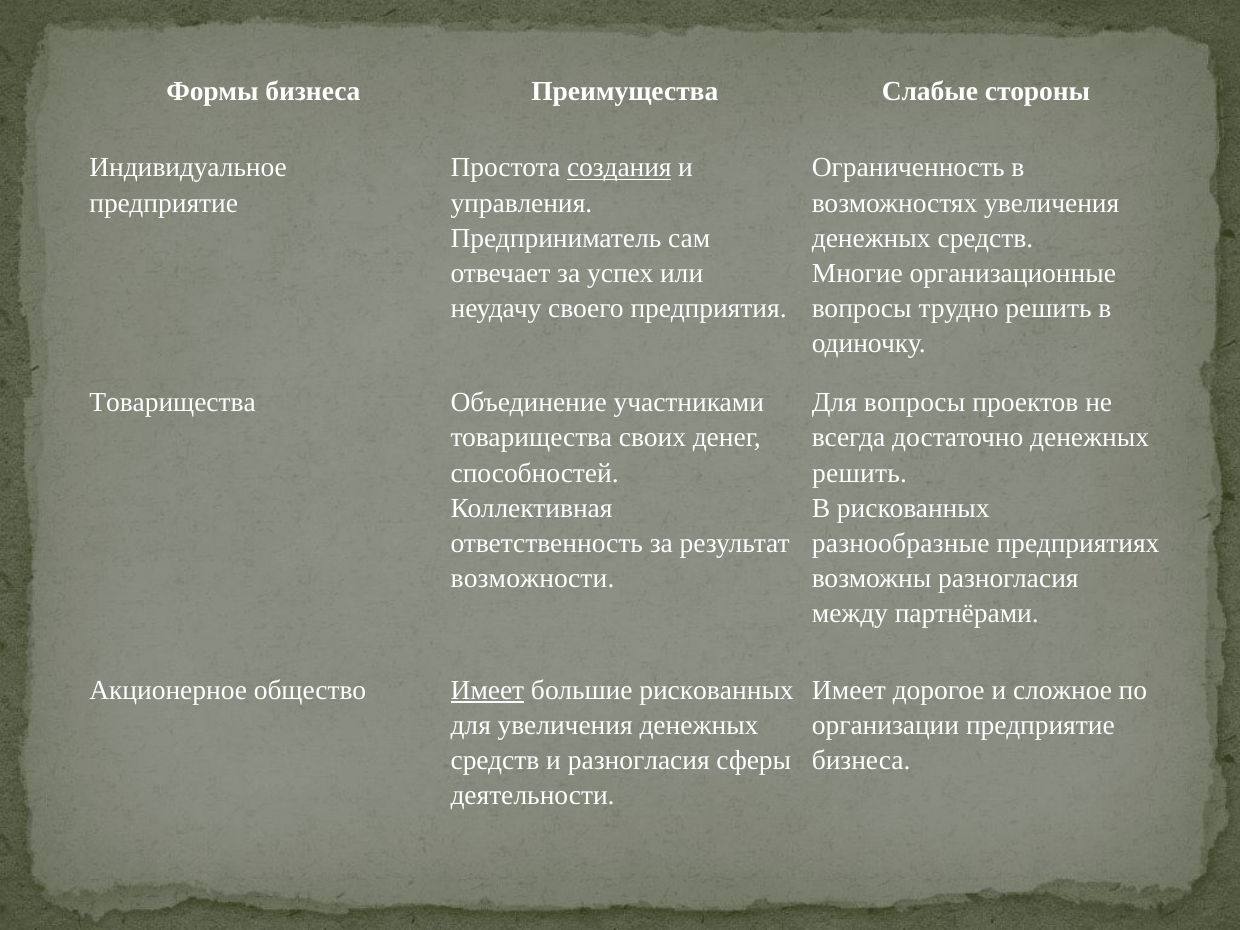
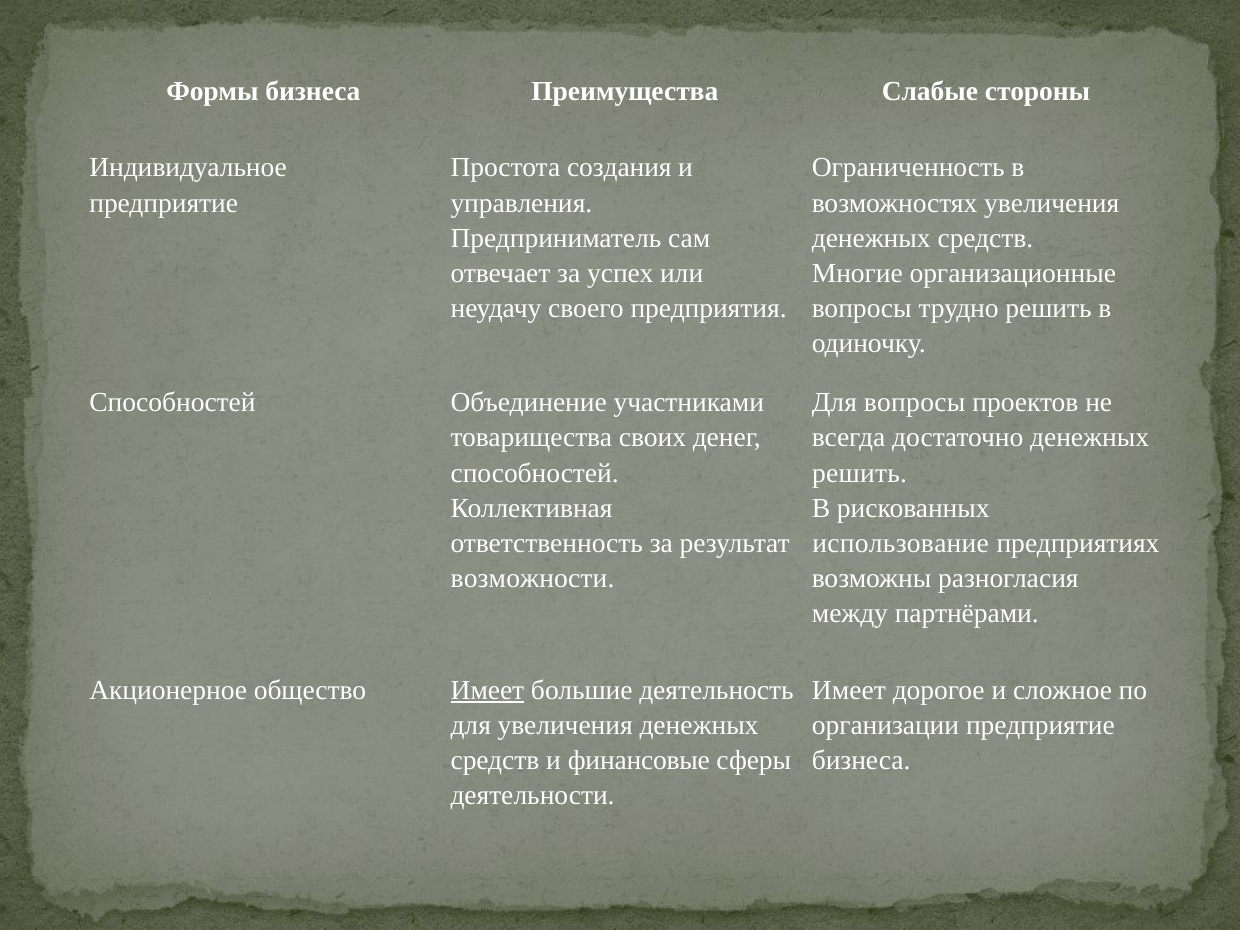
создания underline: present -> none
Товарищества at (173, 403): Товарищества -> Способностей
разнообразные: разнообразные -> использование
большие рискованных: рискованных -> деятельность
и разногласия: разногласия -> финансовые
